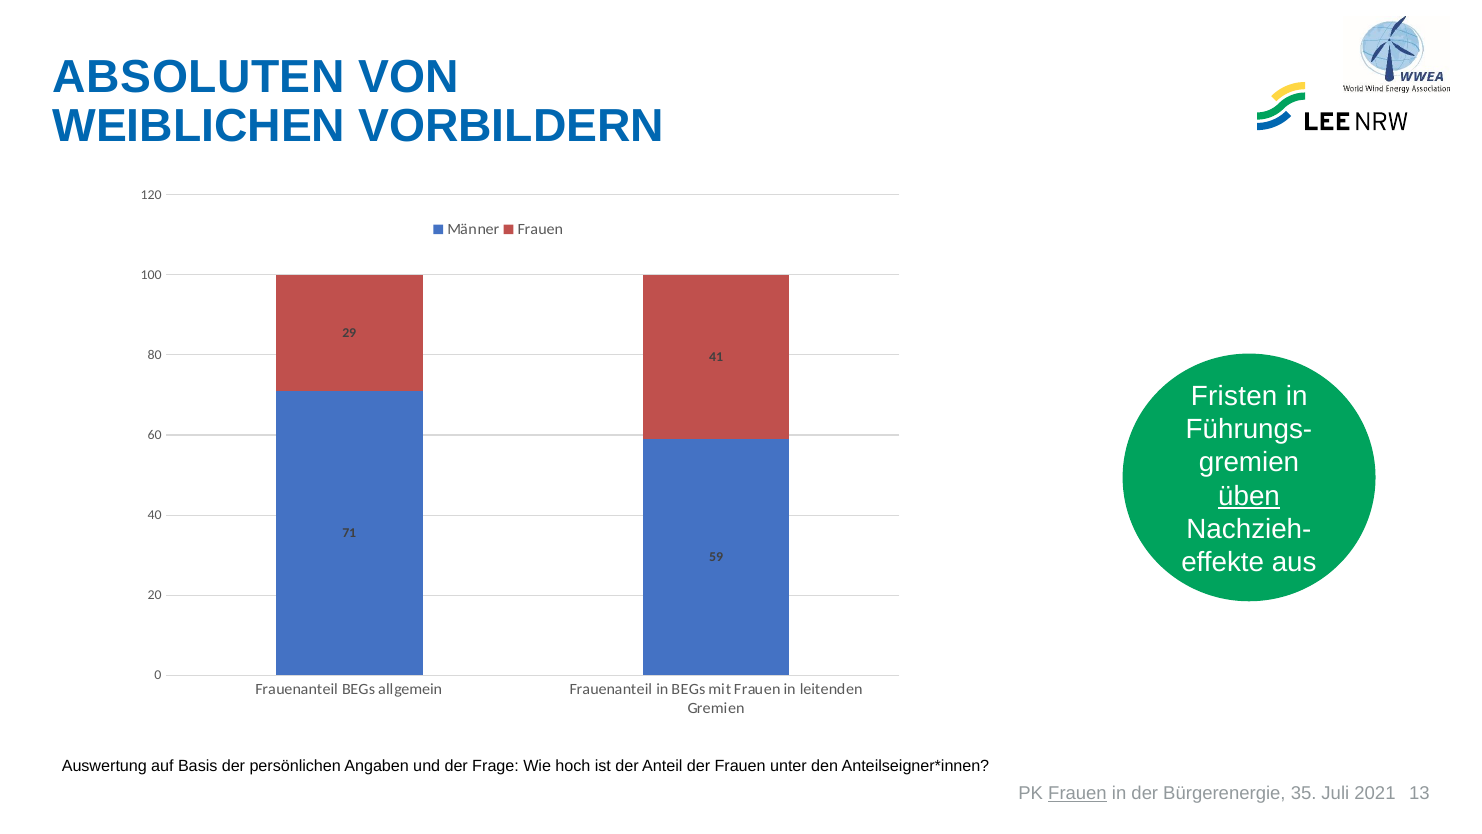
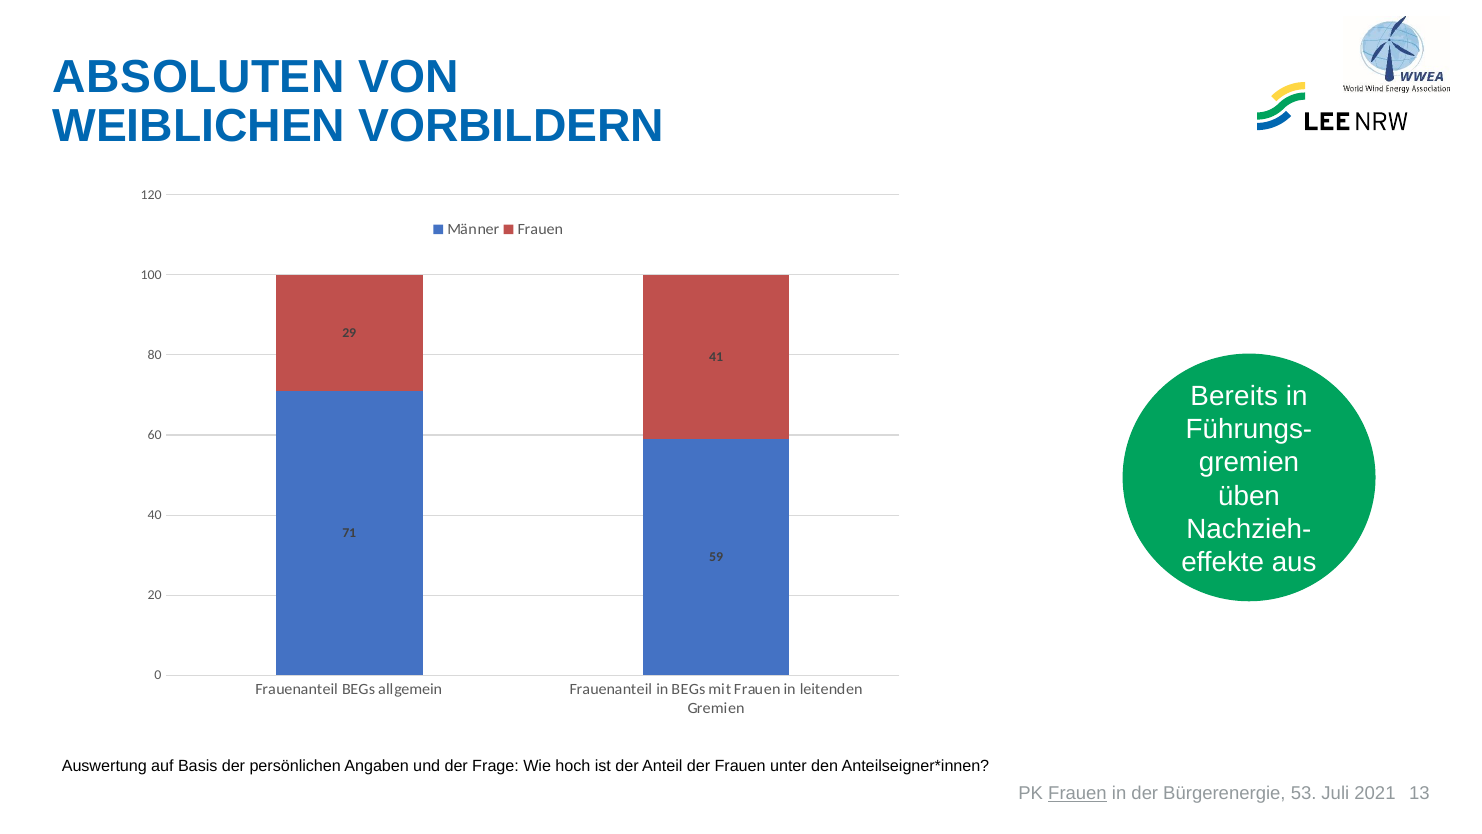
Fristen: Fristen -> Bereits
üben underline: present -> none
35: 35 -> 53
